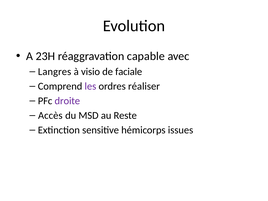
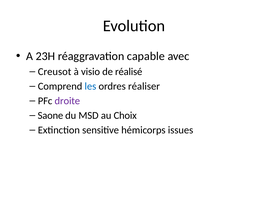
Langres: Langres -> Creusot
faciale: faciale -> réalisé
les colour: purple -> blue
Accès: Accès -> Saone
Reste: Reste -> Choix
